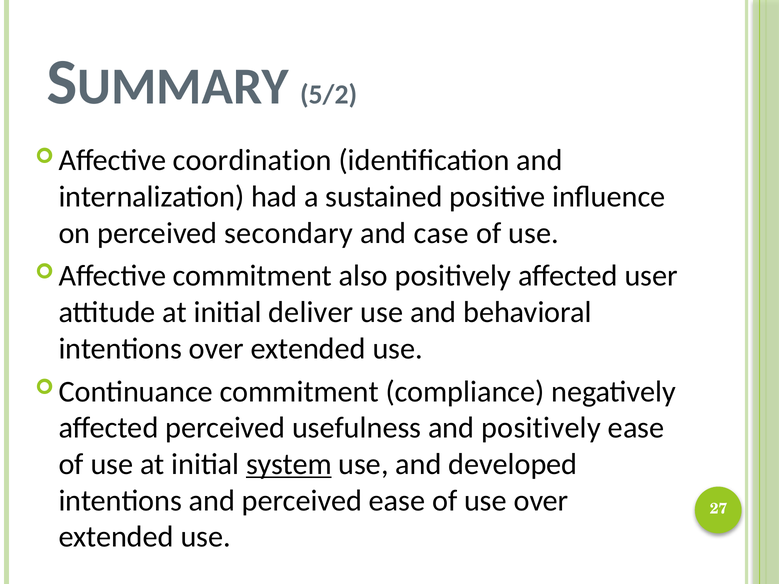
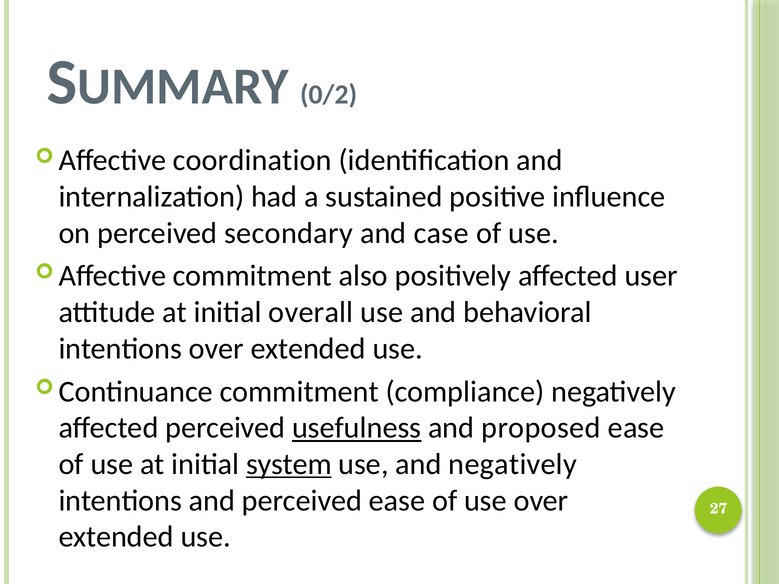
5/2: 5/2 -> 0/2
deliver: deliver -> overall
usefulness underline: none -> present
and positively: positively -> proposed
and developed: developed -> negatively
